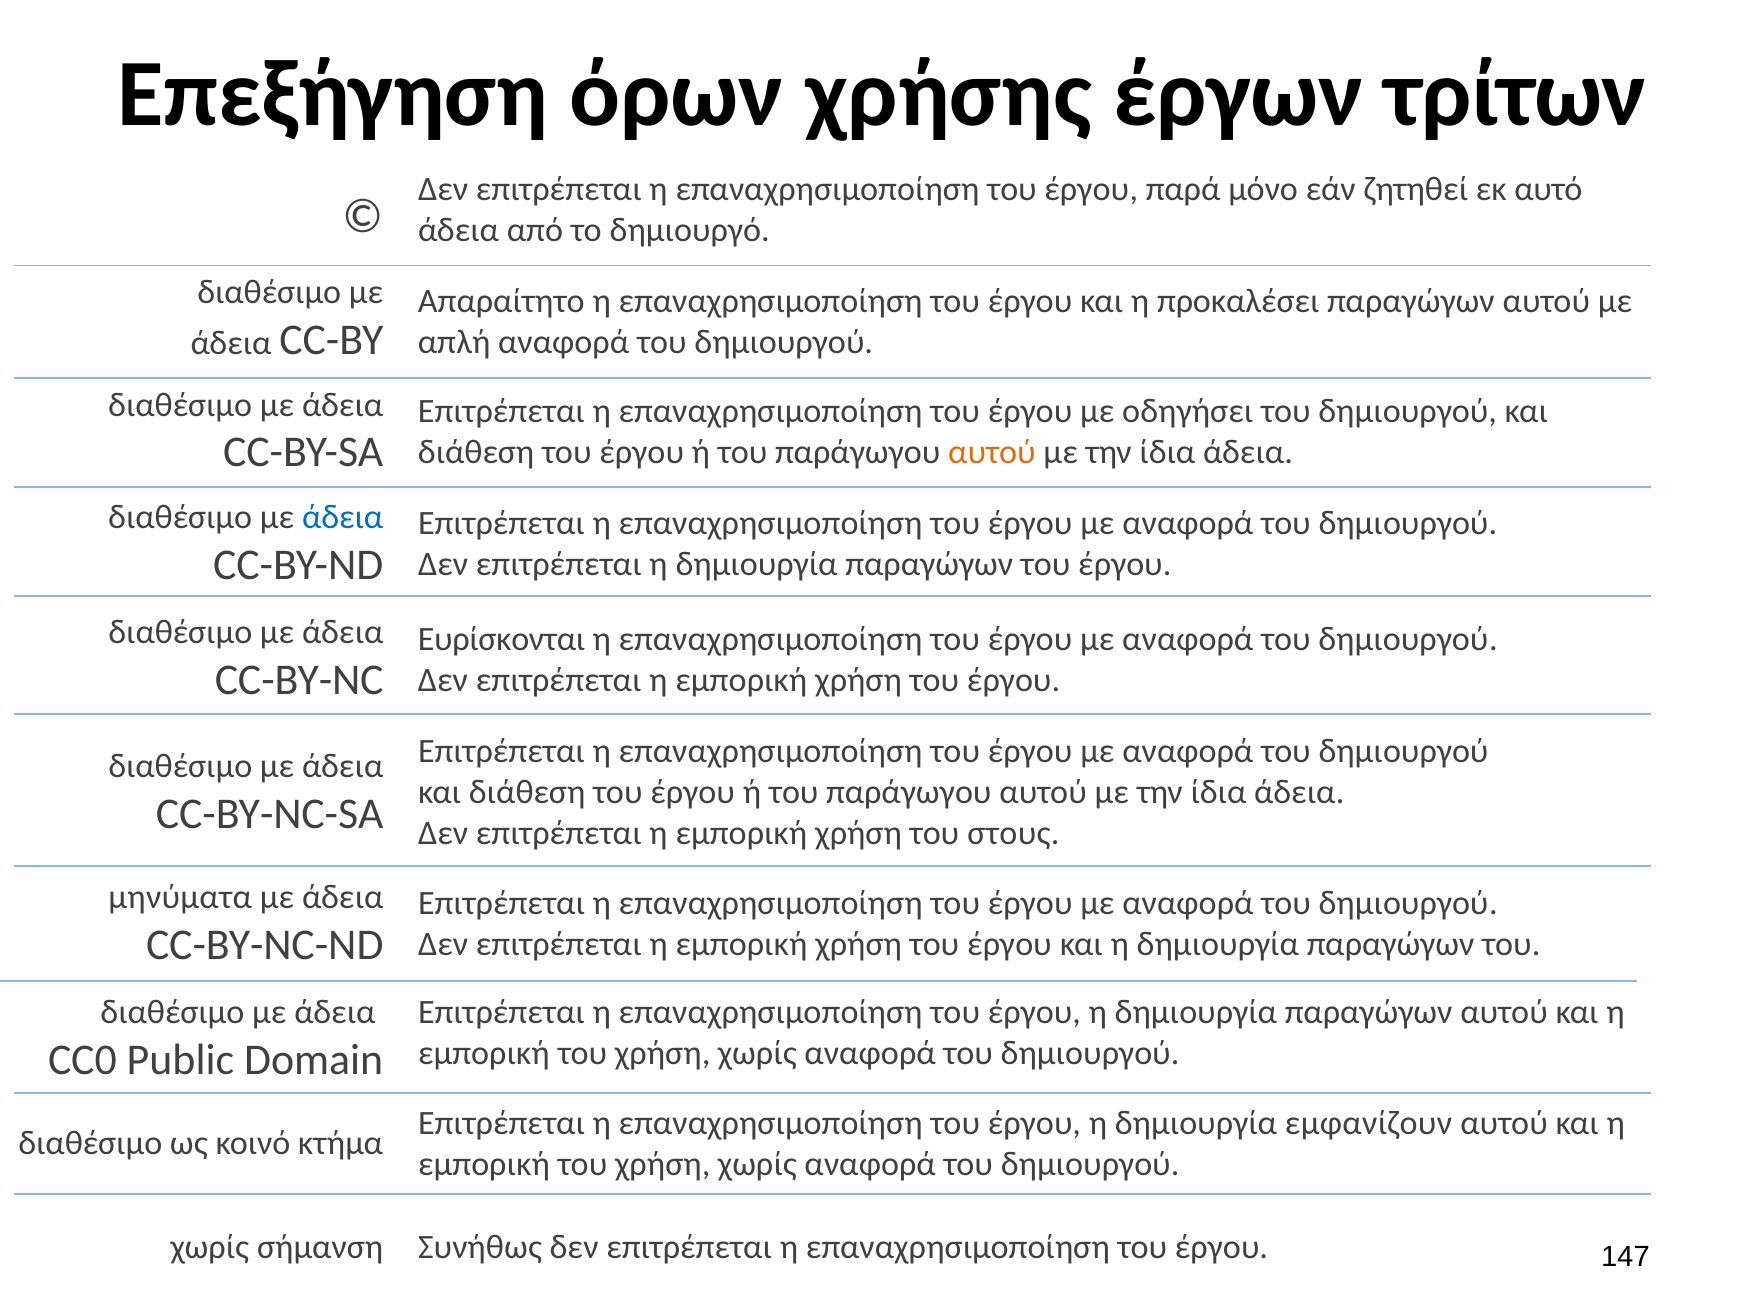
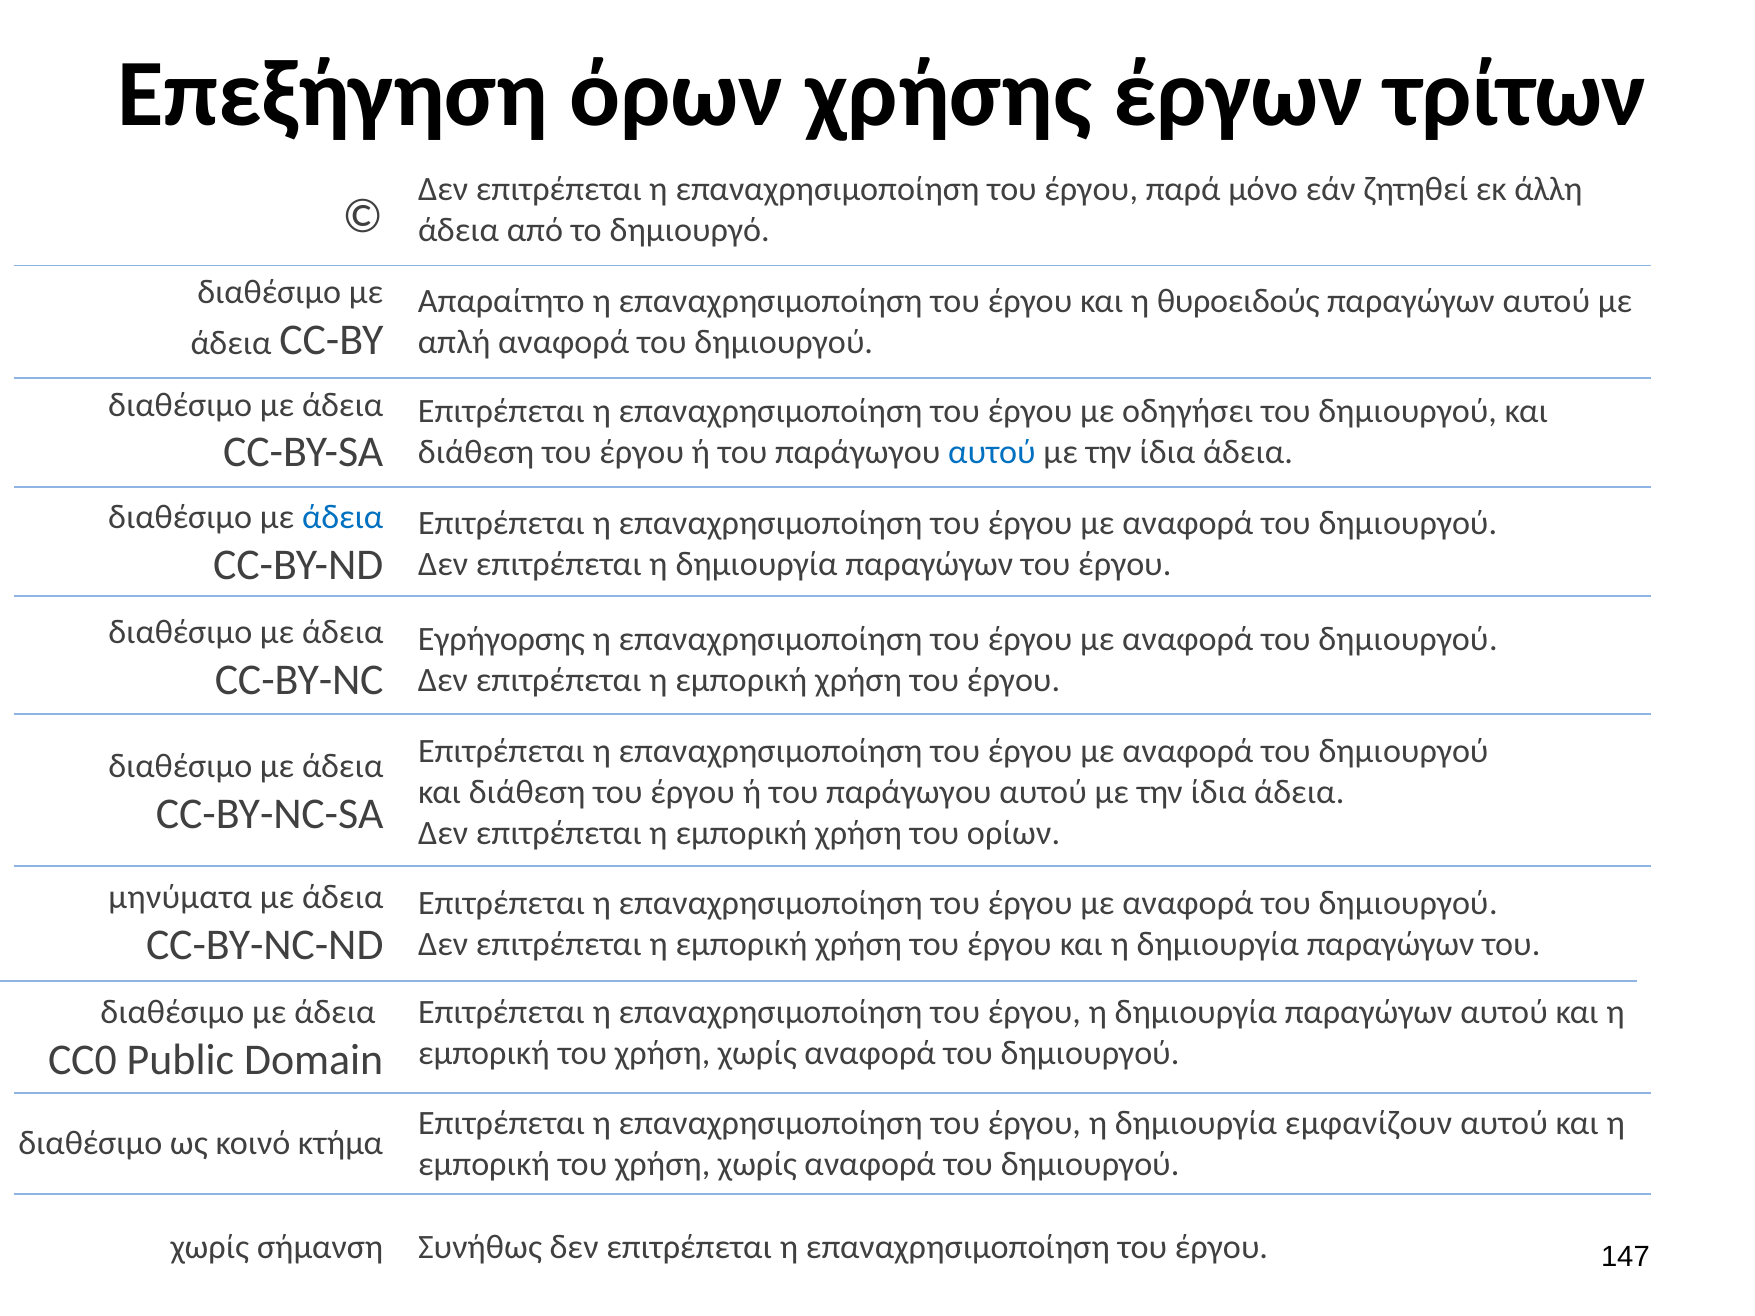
αυτό: αυτό -> άλλη
προκαλέσει: προκαλέσει -> θυροειδούς
αυτού at (992, 452) colour: orange -> blue
Ευρίσκονται: Ευρίσκονται -> Εγρήγορσης
στους: στους -> ορίων
